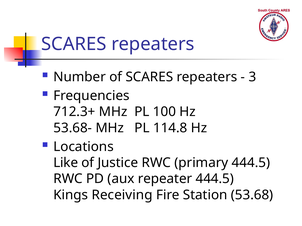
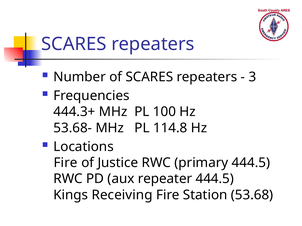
712.3+: 712.3+ -> 444.3+
Like at (66, 163): Like -> Fire
